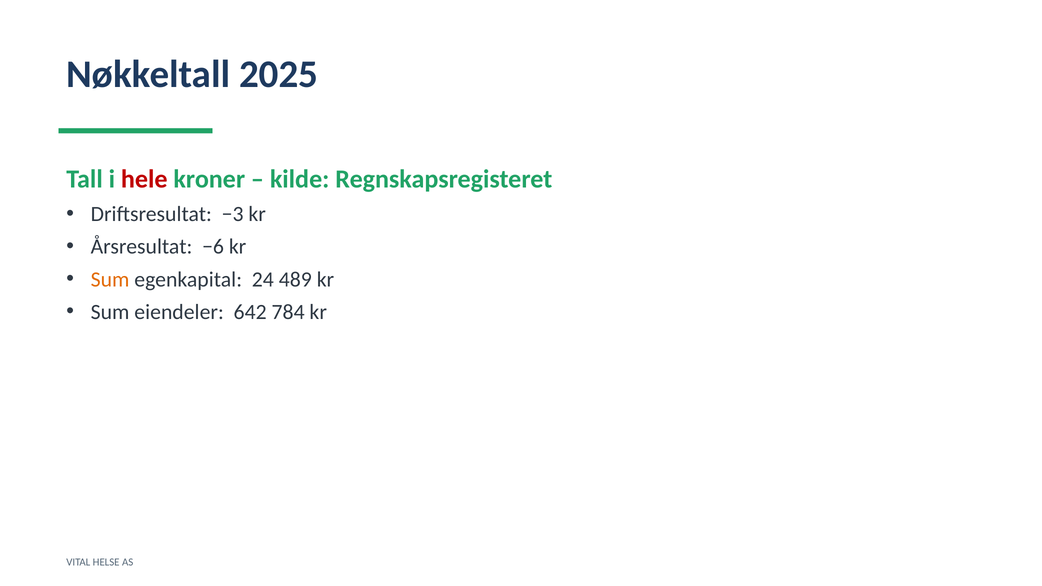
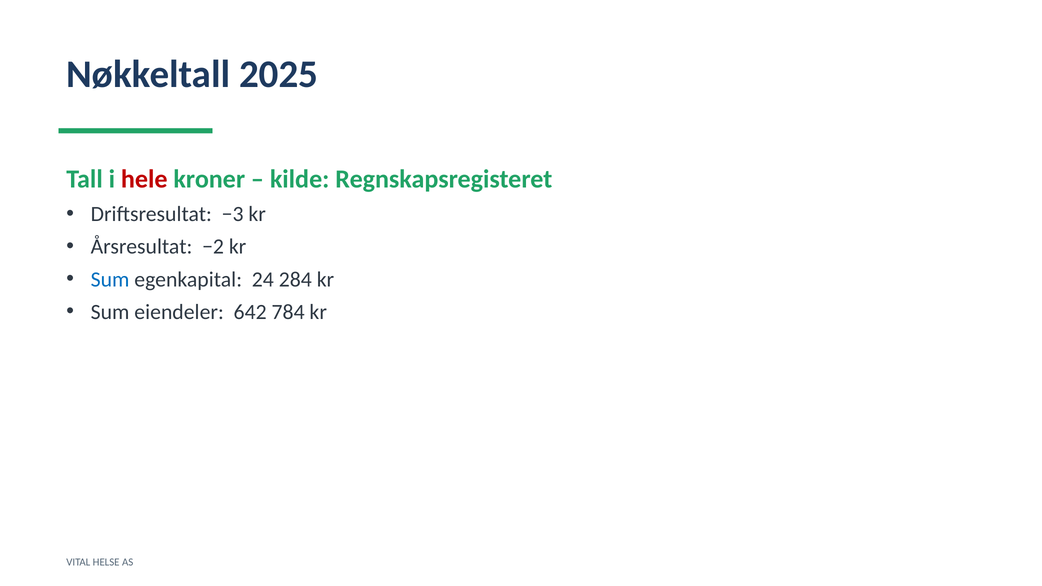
−6: −6 -> −2
Sum at (110, 279) colour: orange -> blue
489: 489 -> 284
